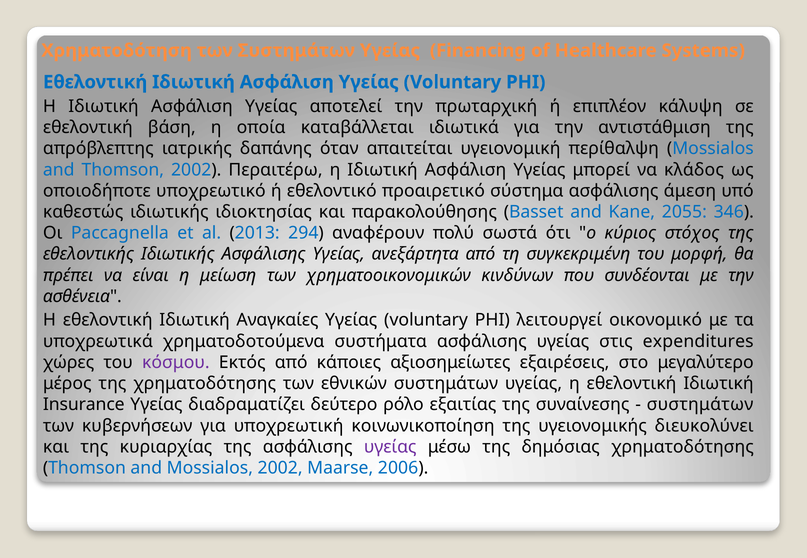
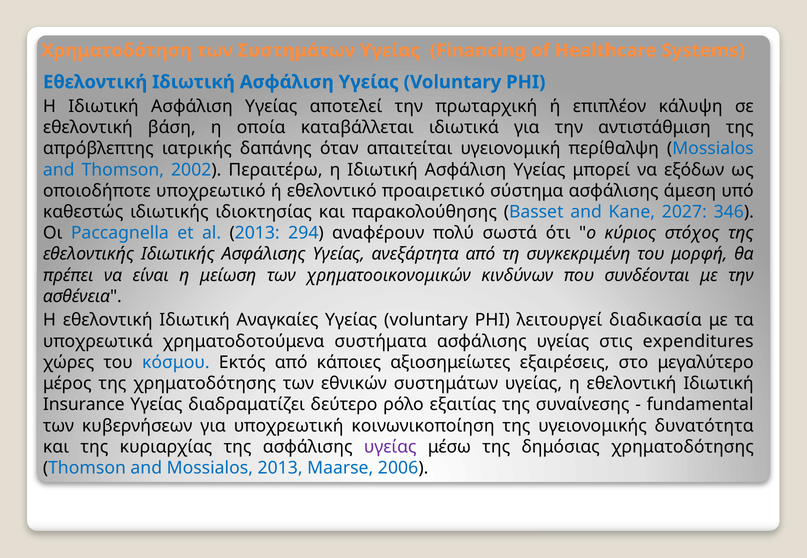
κλάδος: κλάδος -> εξόδων
2055: 2055 -> 2027
οικονομικό: οικονομικό -> διαδικασία
κόσμου colour: purple -> blue
συστημάτων at (700, 405): συστημάτων -> fundamental
διευκολύνει: διευκολύνει -> δυνατότητα
Mossialos 2002: 2002 -> 2013
